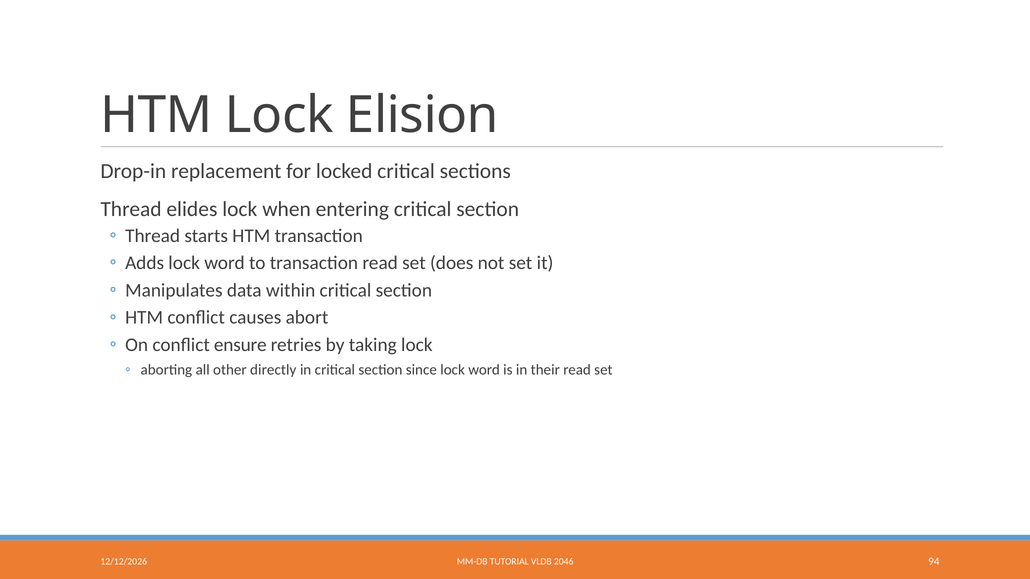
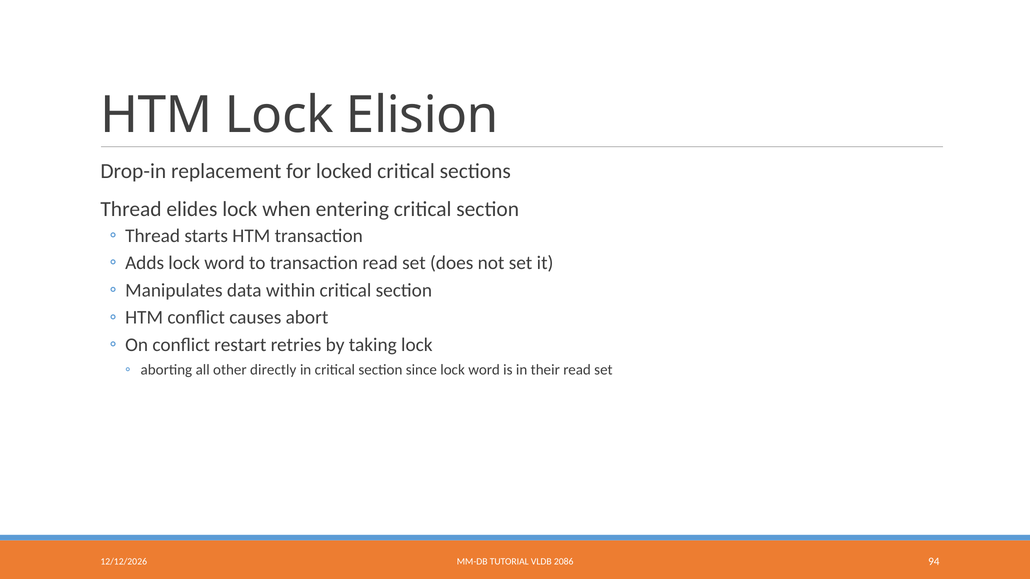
ensure: ensure -> restart
2046: 2046 -> 2086
